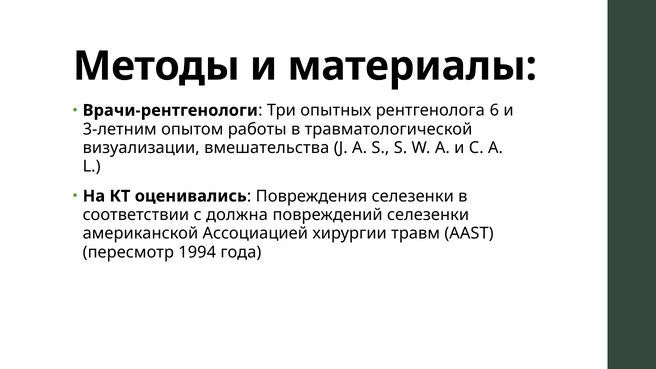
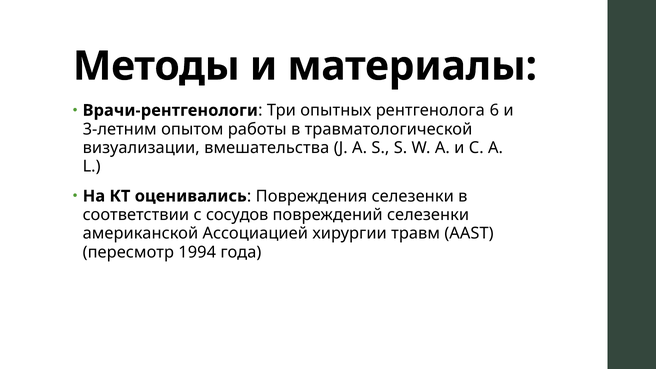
должна: должна -> сосудов
